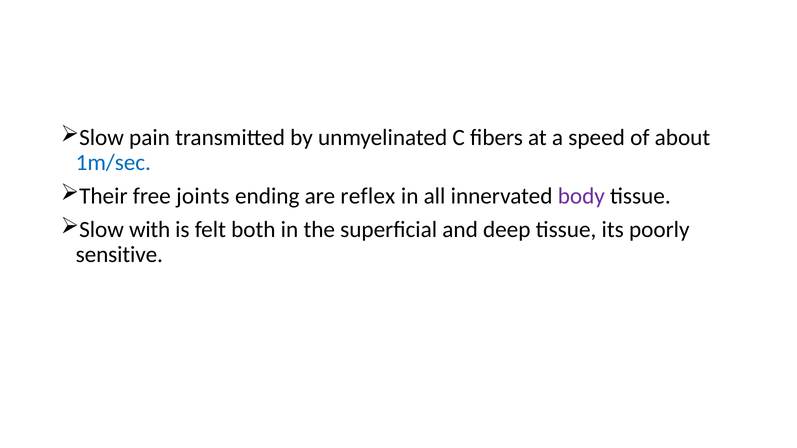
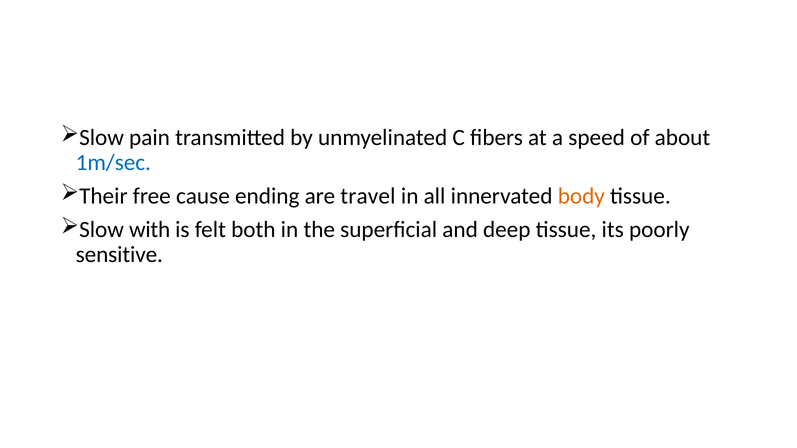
joints: joints -> cause
reflex: reflex -> travel
body colour: purple -> orange
